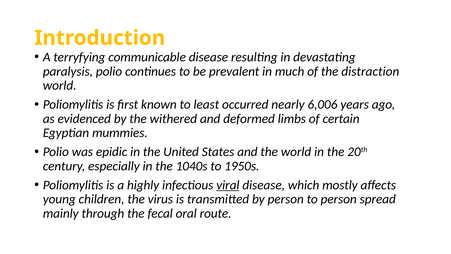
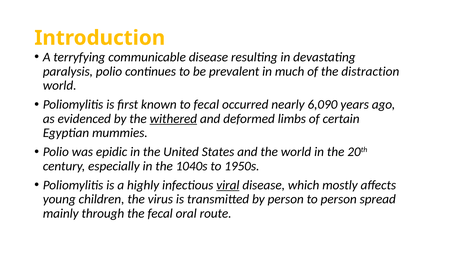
to least: least -> fecal
6,006: 6,006 -> 6,090
withered underline: none -> present
